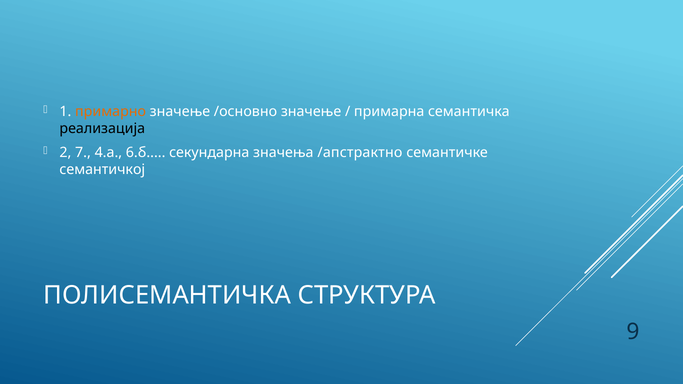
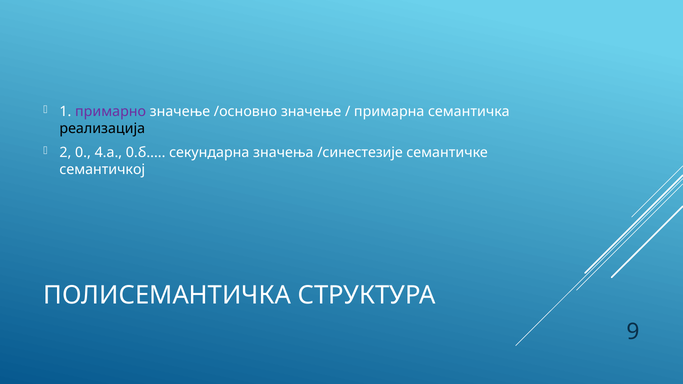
примарно colour: orange -> purple
7: 7 -> 0
6.б: 6.б -> 0.б
/апстрактно: /апстрактно -> /синестезије
